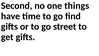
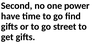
things: things -> power
